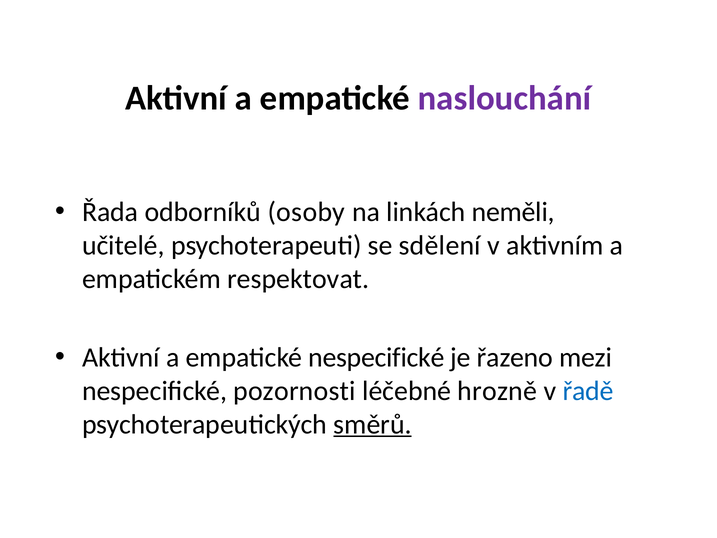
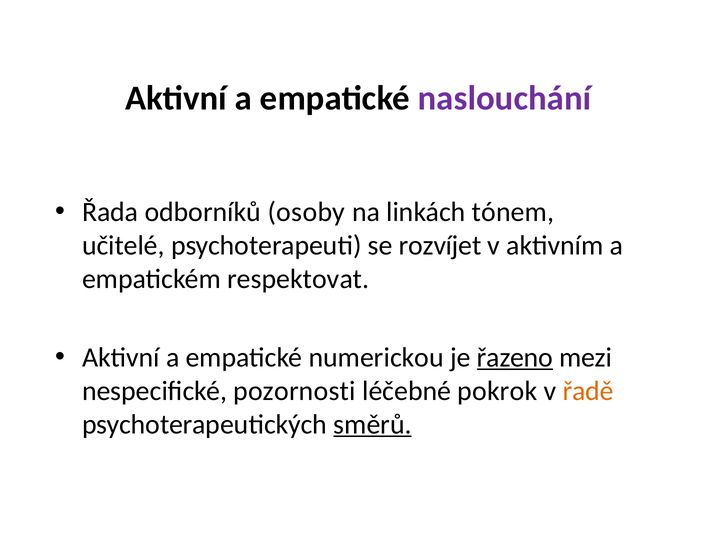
neměli: neměli -> tónem
sdělení: sdělení -> rozvíjet
empatické nespecifické: nespecifické -> numerickou
řazeno underline: none -> present
hrozně: hrozně -> pokrok
řadě colour: blue -> orange
